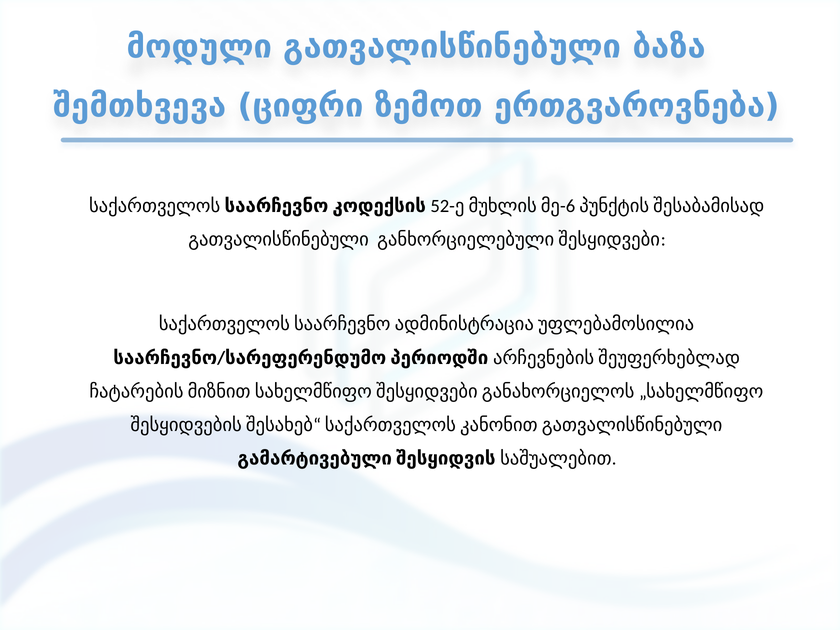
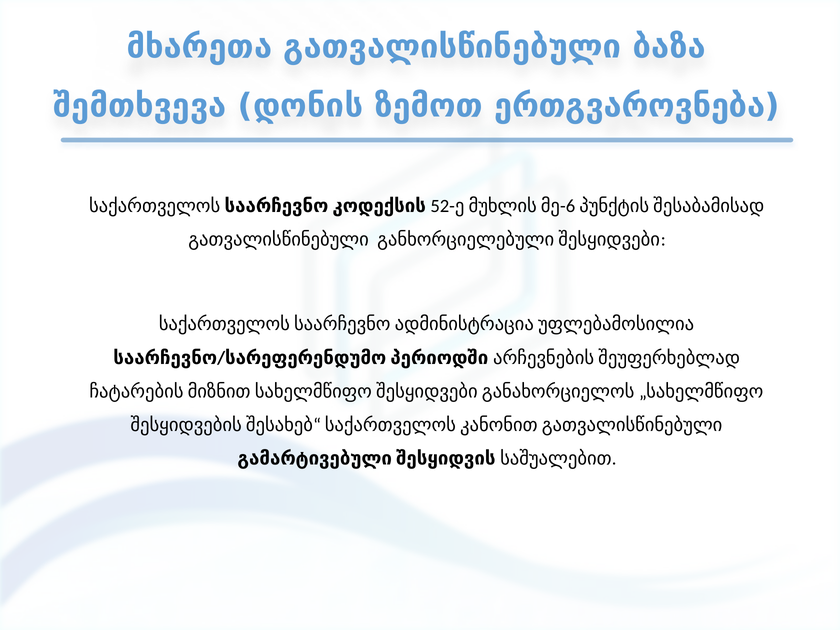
მოდული: მოდული -> მხარეთა
ციფრი: ციფრი -> დონის
